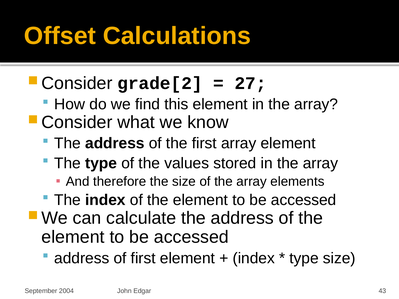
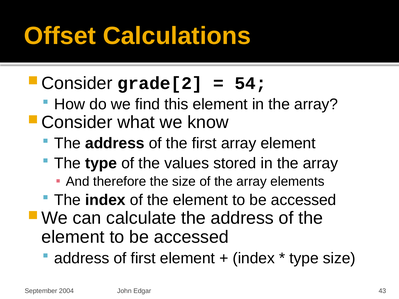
27: 27 -> 54
